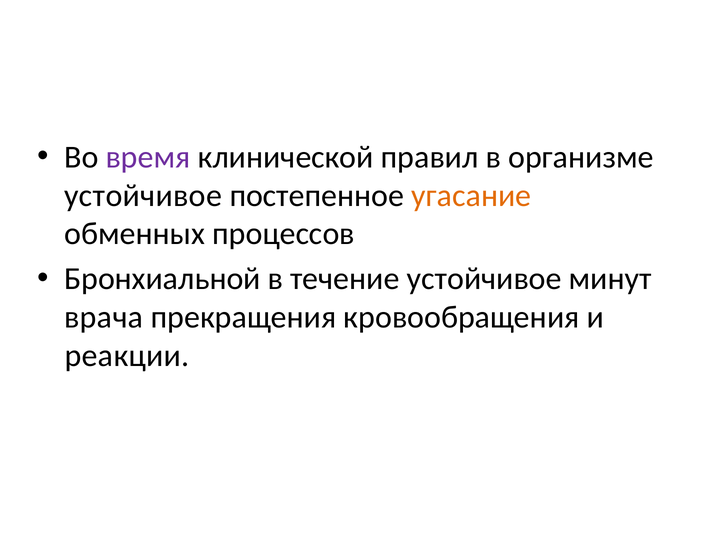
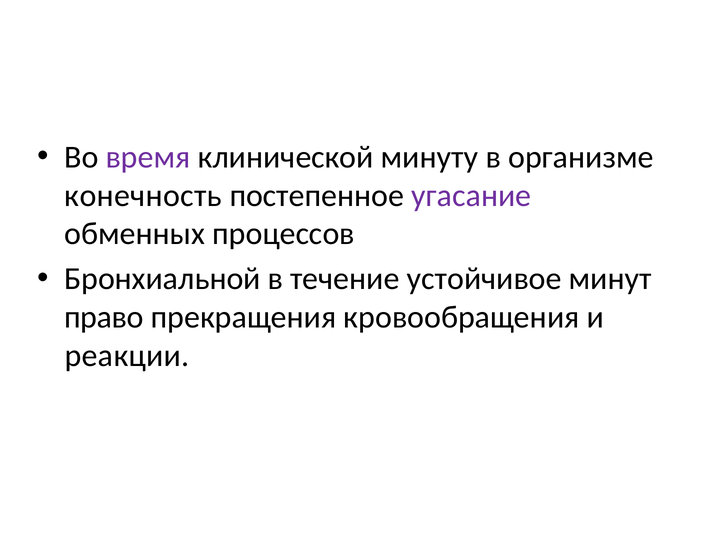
правил: правил -> минуту
устойчивое at (143, 195): устойчивое -> конечность
угасание colour: orange -> purple
врача: врача -> право
